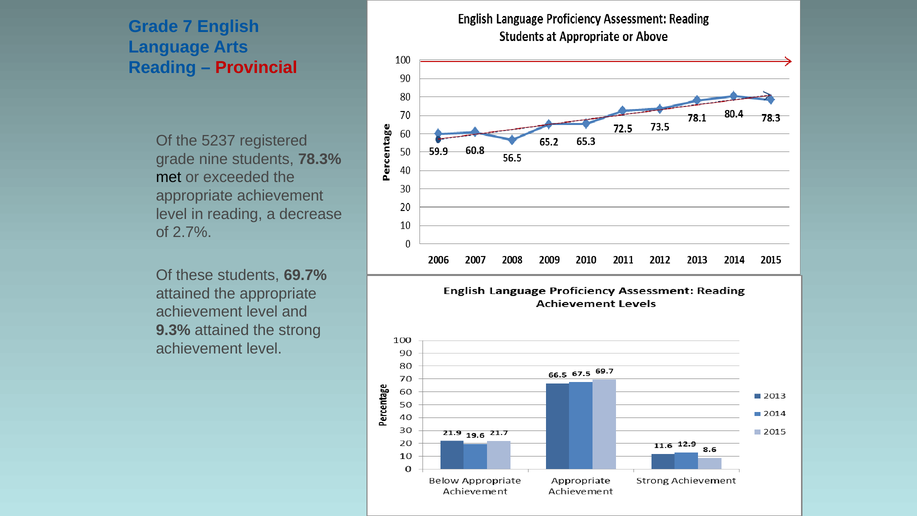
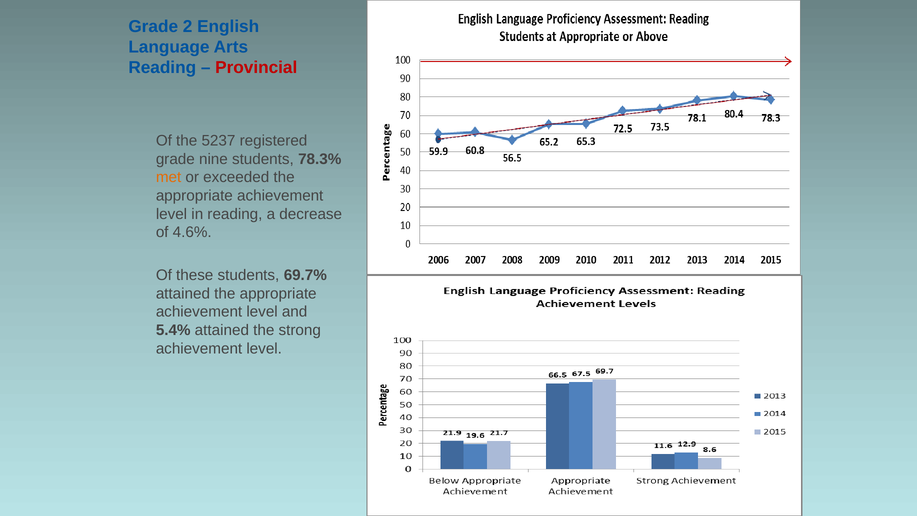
7: 7 -> 2
met colour: black -> orange
2.7%: 2.7% -> 4.6%
9.3%: 9.3% -> 5.4%
